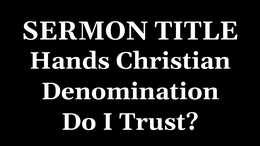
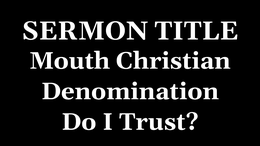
Hands: Hands -> Mouth
